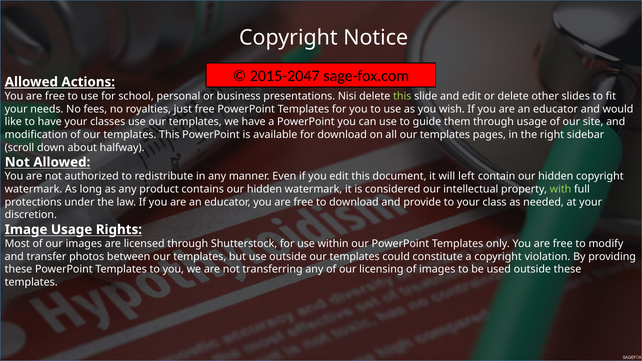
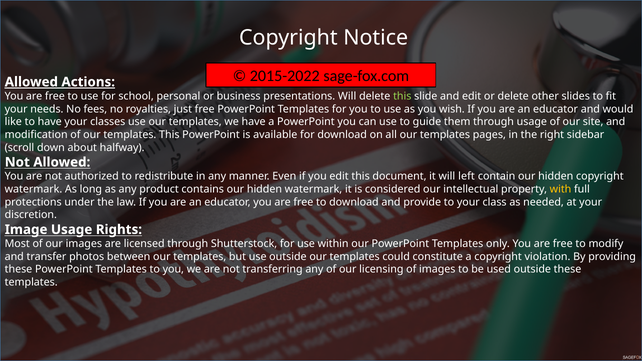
2015-2047: 2015-2047 -> 2015-2022
presentations Nisi: Nisi -> Will
with colour: light green -> yellow
